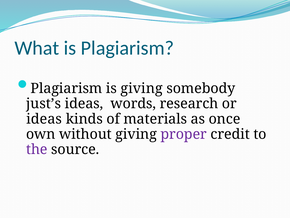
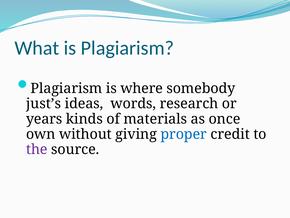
is giving: giving -> where
ideas at (44, 119): ideas -> years
proper colour: purple -> blue
